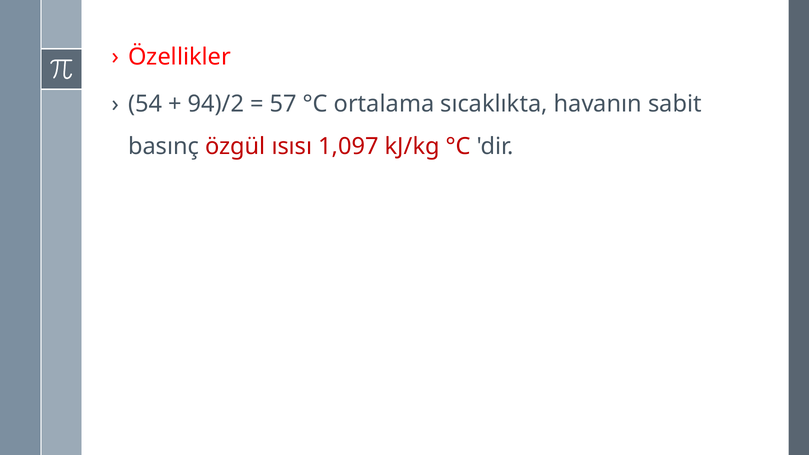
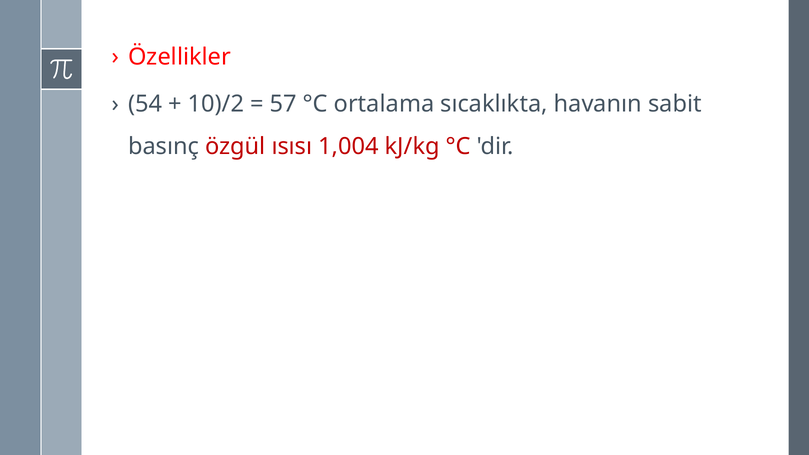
94)/2: 94)/2 -> 10)/2
1,097: 1,097 -> 1,004
